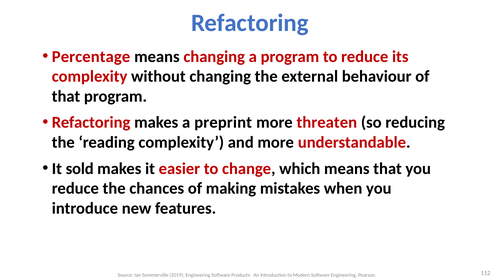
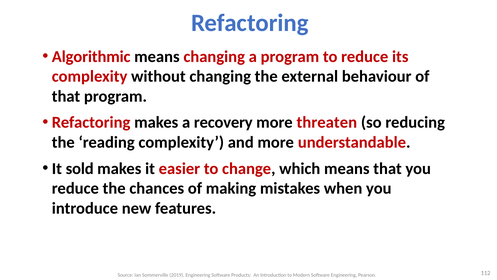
Percentage: Percentage -> Algorithmic
preprint: preprint -> recovery
